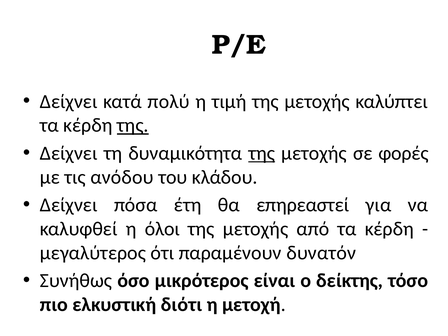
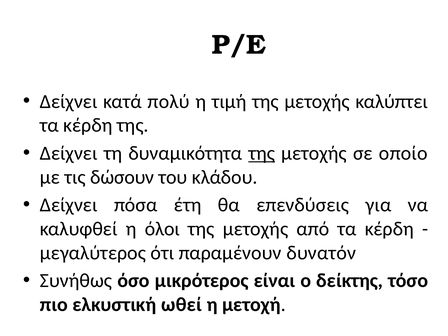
της at (133, 125) underline: present -> none
φορές: φορές -> οποίο
ανόδου: ανόδου -> δώσουν
επηρεαστεί: επηρεαστεί -> επενδύσεις
διότι: διότι -> ωθεί
